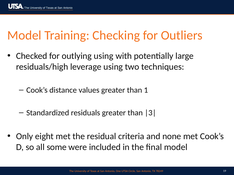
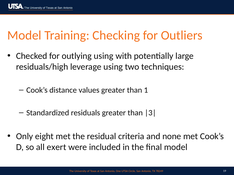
some: some -> exert
